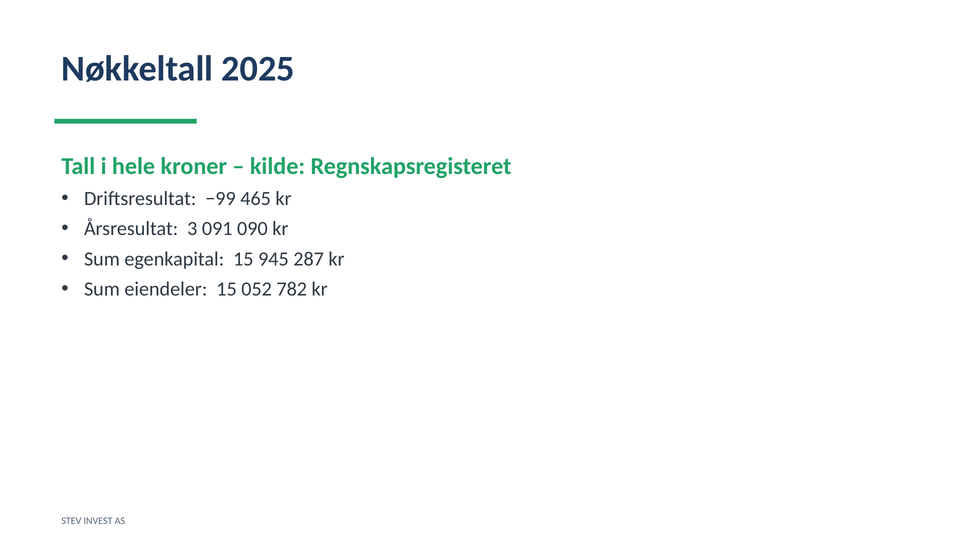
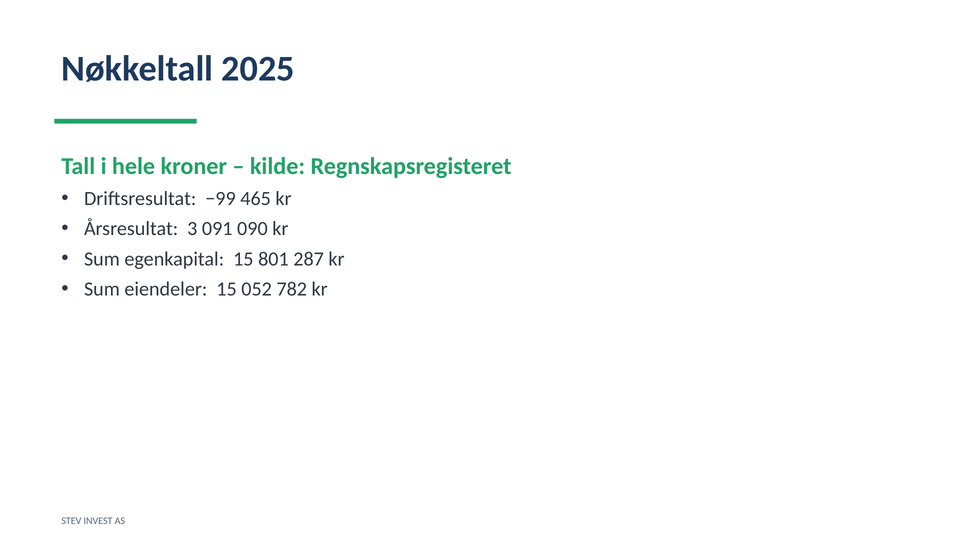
945: 945 -> 801
